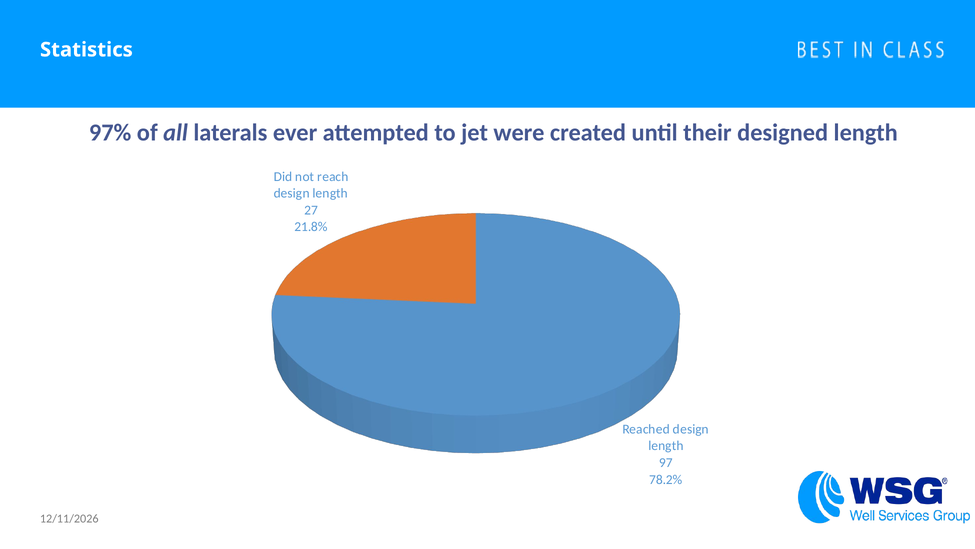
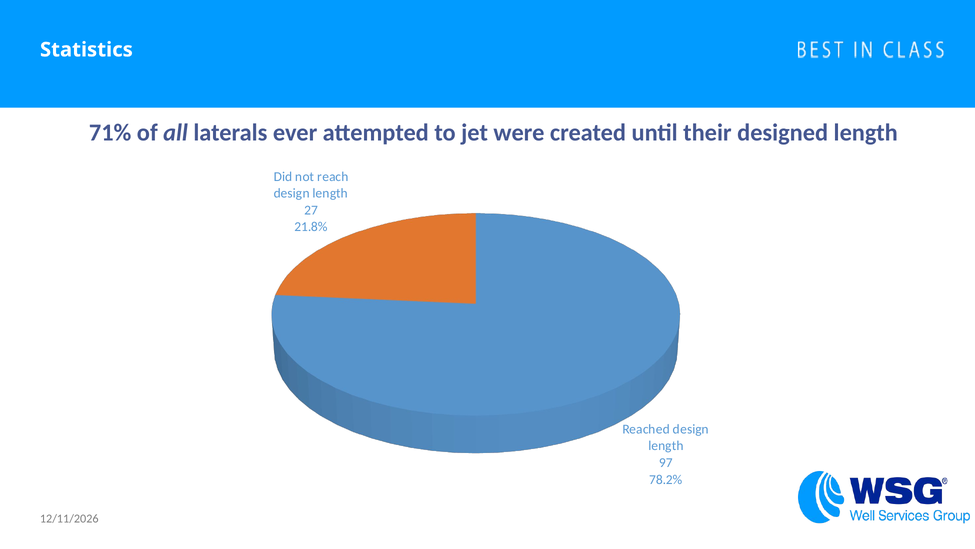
97%: 97% -> 71%
